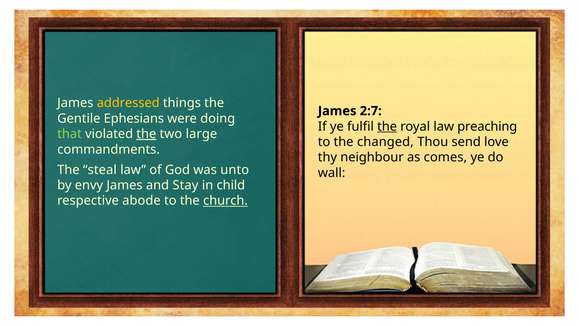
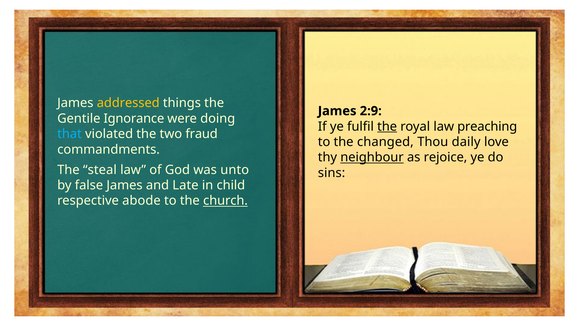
2:7: 2:7 -> 2:9
Ephesians: Ephesians -> Ignorance
that colour: light green -> light blue
the at (146, 134) underline: present -> none
large: large -> fraud
send: send -> daily
neighbour underline: none -> present
comes: comes -> rejoice
wall: wall -> sins
envy: envy -> false
Stay: Stay -> Late
